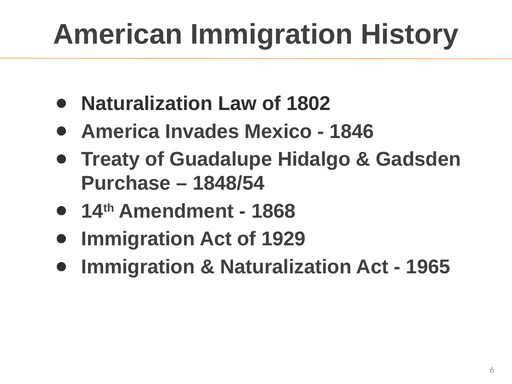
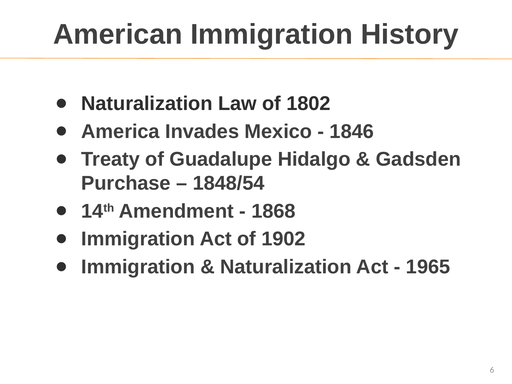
1929: 1929 -> 1902
